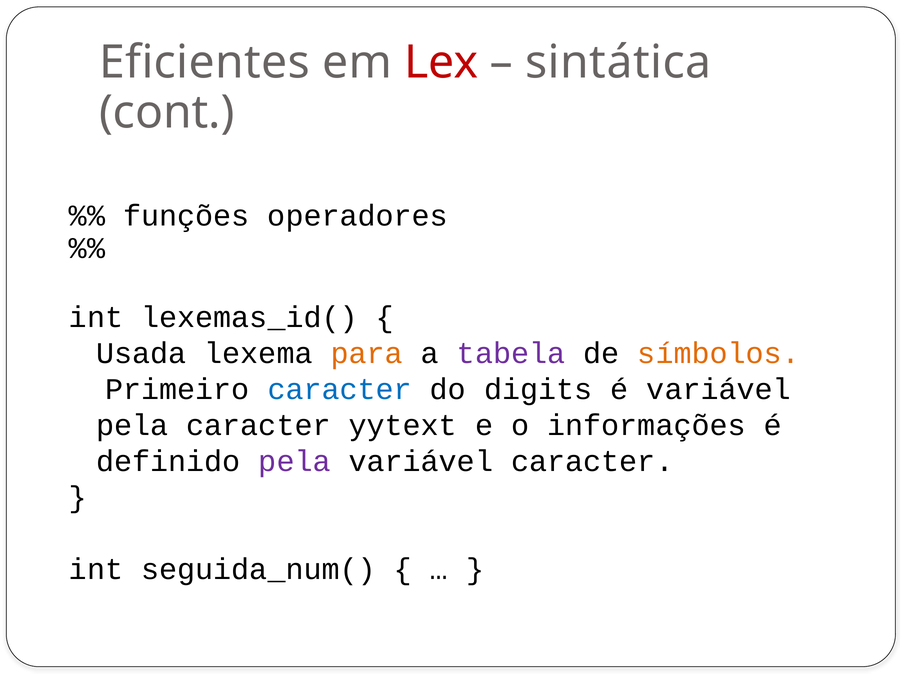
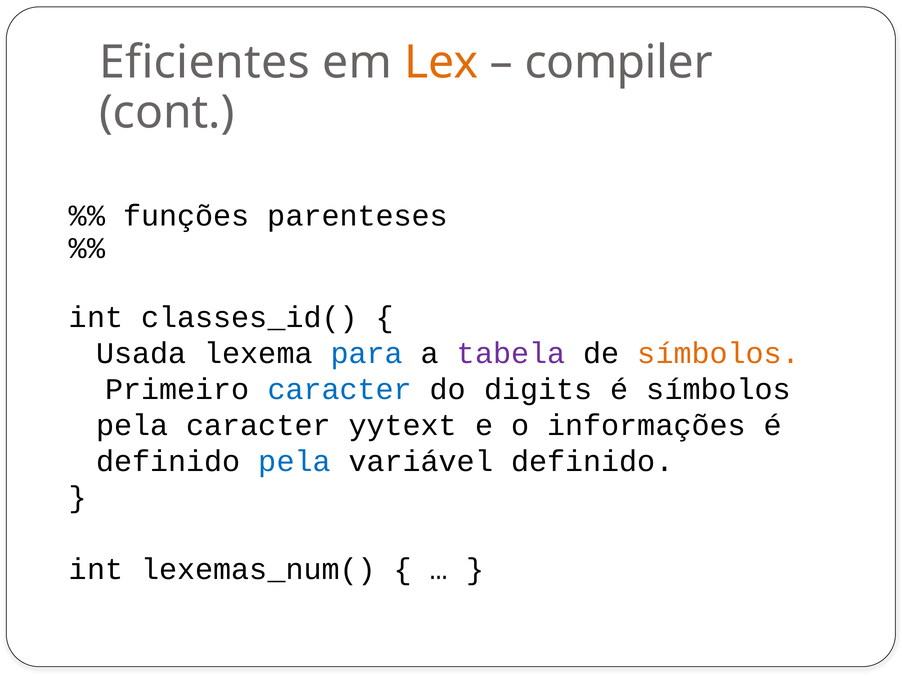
Lex colour: red -> orange
sintática: sintática -> compiler
operadores: operadores -> parenteses
lexemas_id(: lexemas_id( -> classes_id(
para colour: orange -> blue
é variável: variável -> símbolos
pela at (295, 462) colour: purple -> blue
variável caracter: caracter -> definido
seguida_num(: seguida_num( -> lexemas_num(
